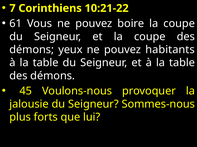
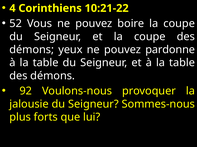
7: 7 -> 4
61: 61 -> 52
habitants: habitants -> pardonne
45: 45 -> 92
